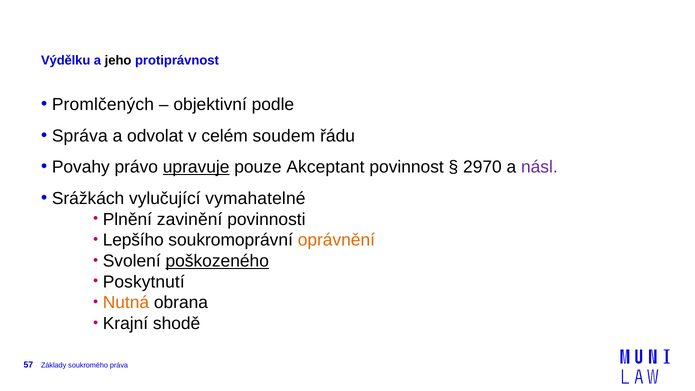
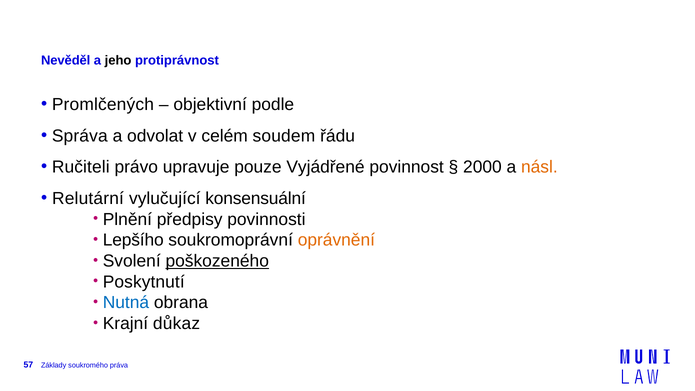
Výdělku: Výdělku -> Nevěděl
Povahy: Povahy -> Ručiteli
upravuje underline: present -> none
Akceptant: Akceptant -> Vyjádřené
2970: 2970 -> 2000
násl colour: purple -> orange
Srážkách: Srážkách -> Relutární
vymahatelné: vymahatelné -> konsensuální
zavinění: zavinění -> předpisy
Nutná colour: orange -> blue
shodě: shodě -> důkaz
